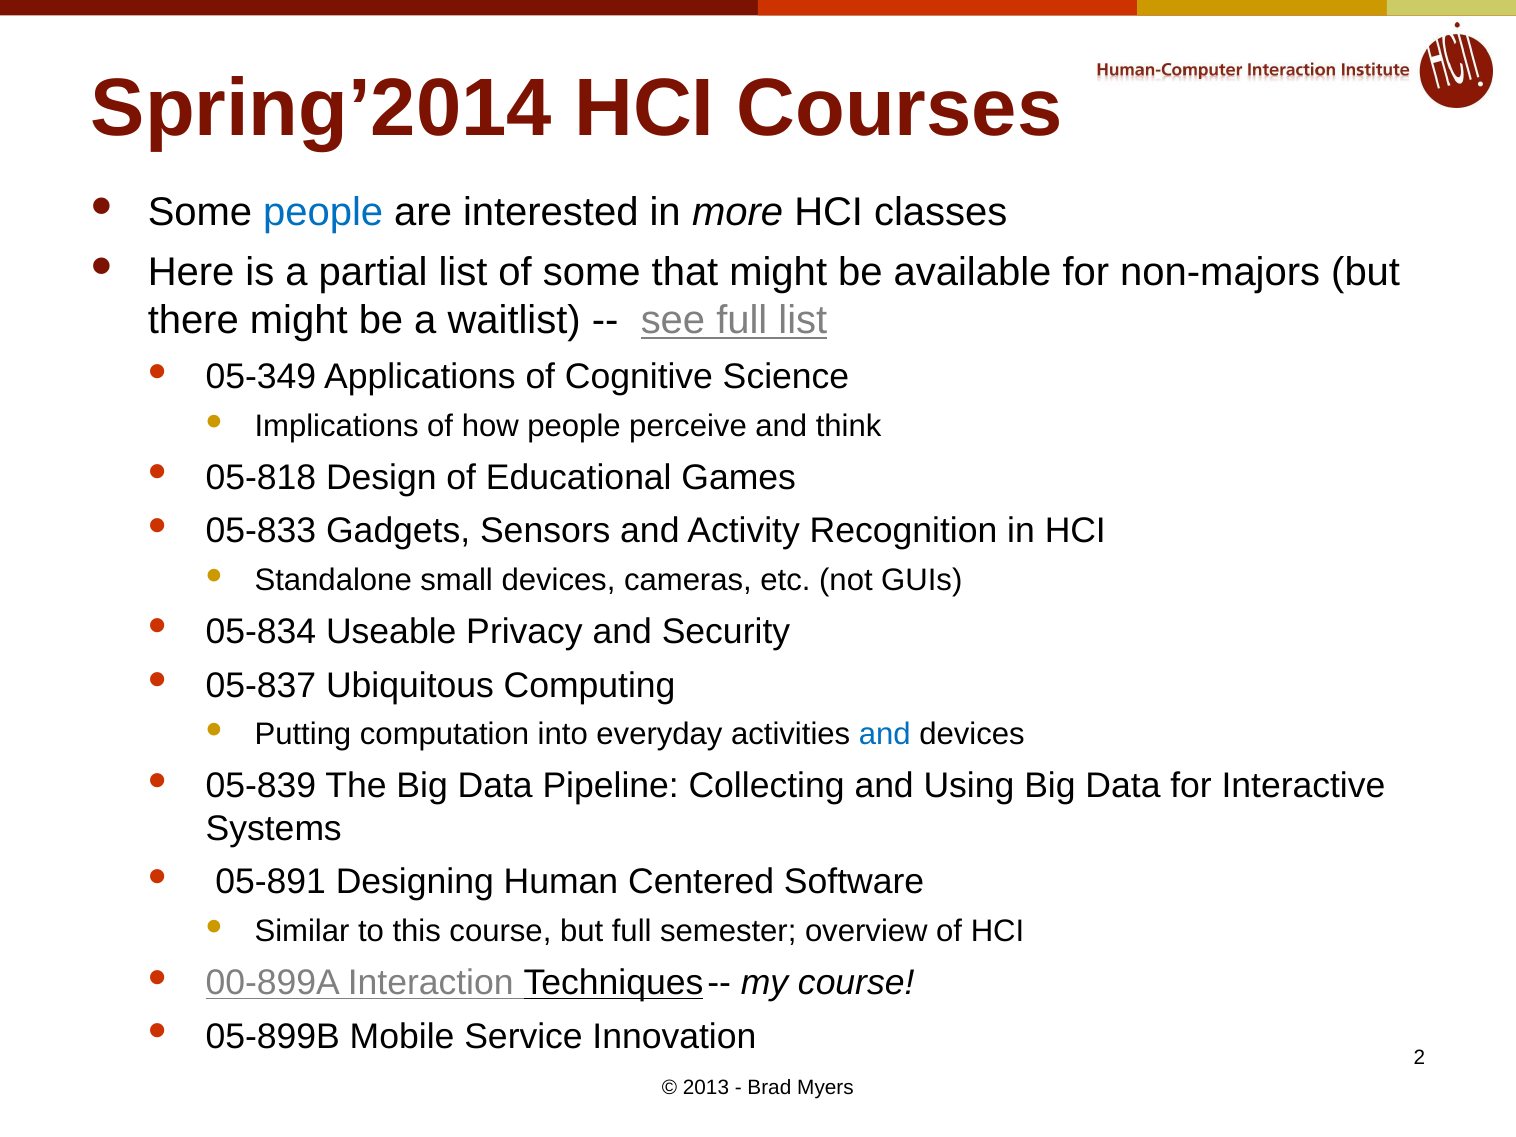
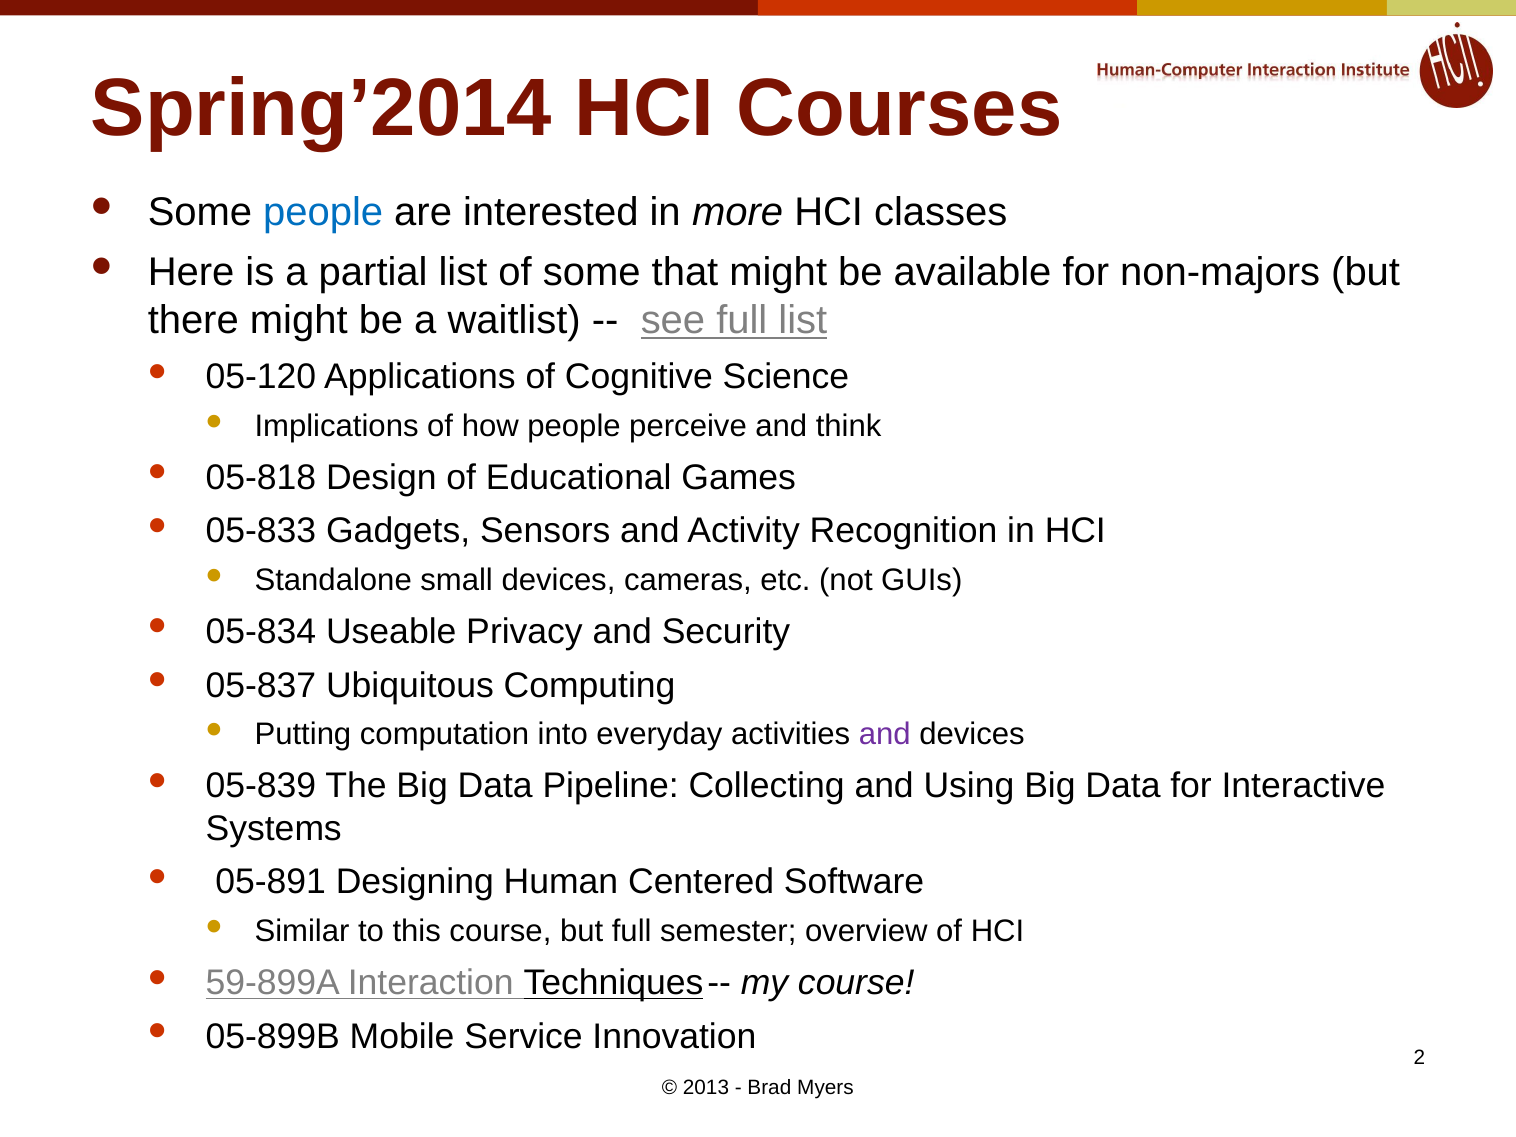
05-349: 05-349 -> 05-120
and at (885, 735) colour: blue -> purple
00-899A: 00-899A -> 59-899A
